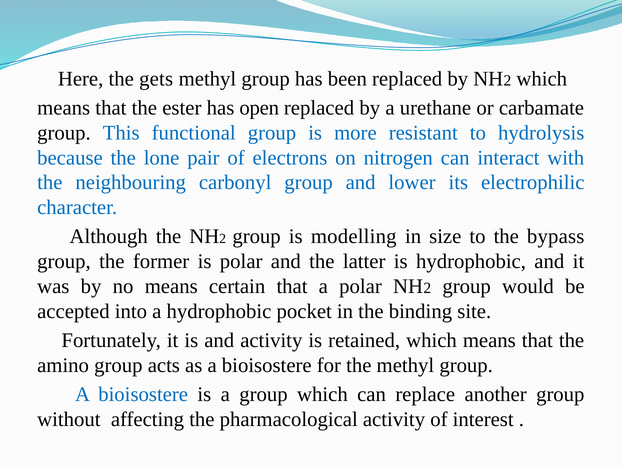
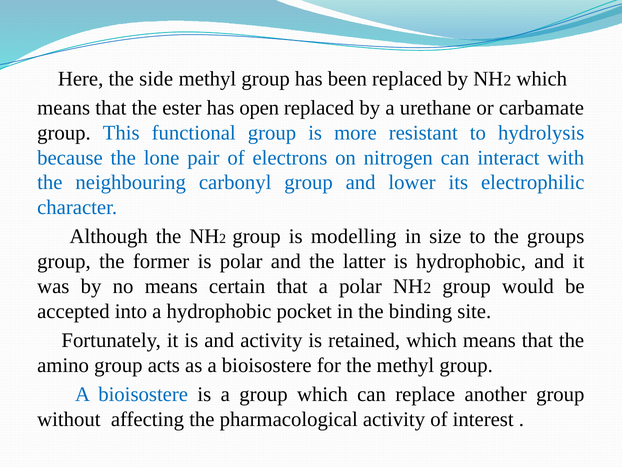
gets: gets -> side
bypass: bypass -> groups
